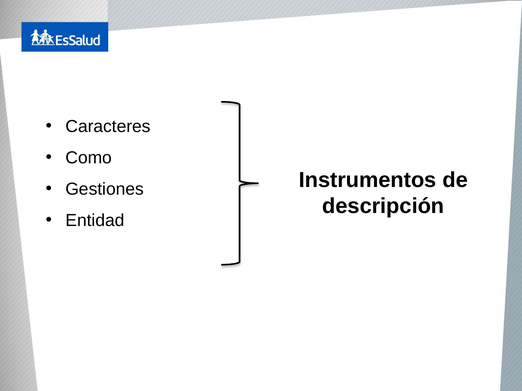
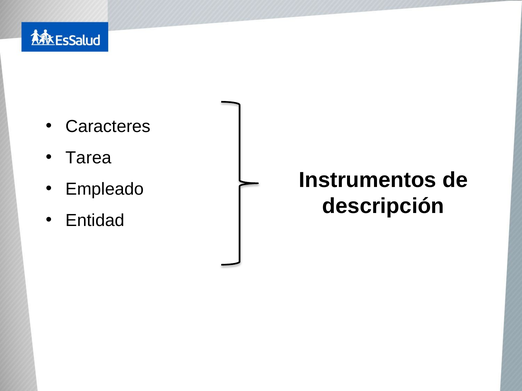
Como: Como -> Tarea
Gestiones: Gestiones -> Empleado
